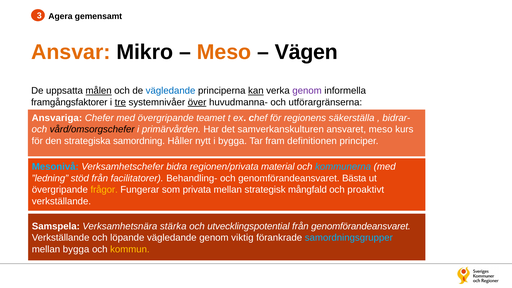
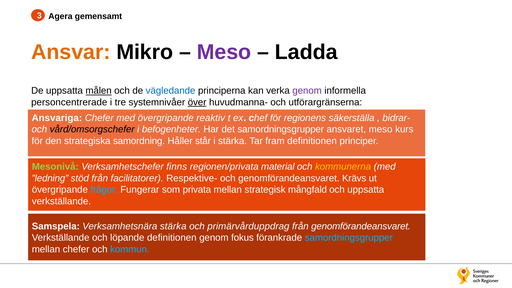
Meso at (224, 52) colour: orange -> purple
Vägen: Vägen -> Ladda
kan underline: present -> none
framgångsfaktorer: framgångsfaktorer -> personcentrerade
tre underline: present -> none
teamet: teamet -> reaktiv
primärvården: primärvården -> befogenheter
det samverkanskulturen: samverkanskulturen -> samordningsgrupper
nytt: nytt -> står
i bygga: bygga -> stärka
Mesonivå colour: light blue -> light green
bidra: bidra -> finns
kommunerna colour: light blue -> yellow
Behandling-: Behandling- -> Respektive-
Bästa: Bästa -> Krävs
frågor colour: yellow -> light blue
och proaktivt: proaktivt -> uppsatta
utvecklingspotential: utvecklingspotential -> primärvårduppdrag
löpande vägledande: vägledande -> definitionen
viktig: viktig -> fokus
mellan bygga: bygga -> chefer
kommun colour: yellow -> light blue
